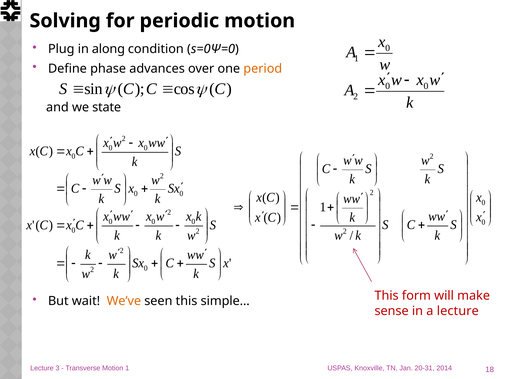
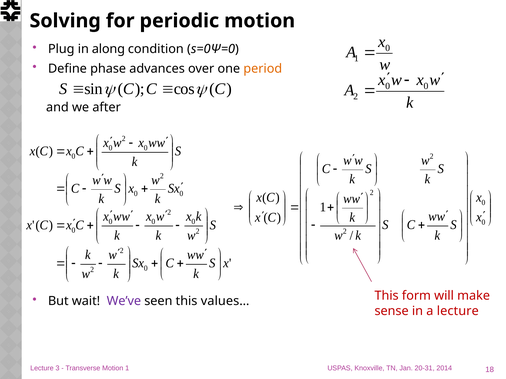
state: state -> after
We’ve colour: orange -> purple
simple…: simple… -> values…
